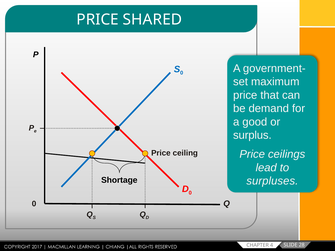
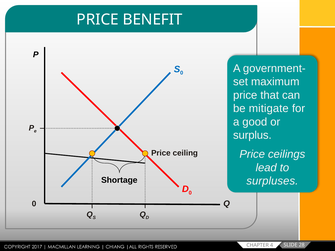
SHARED: SHARED -> BENEFIT
demand: demand -> mitigate
